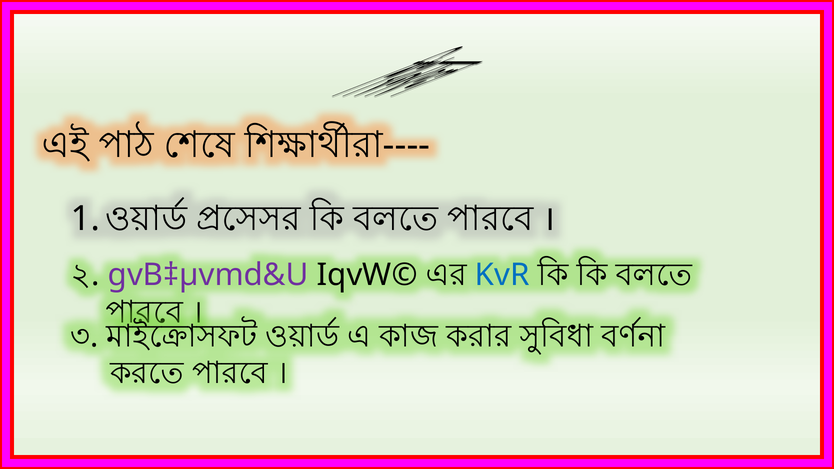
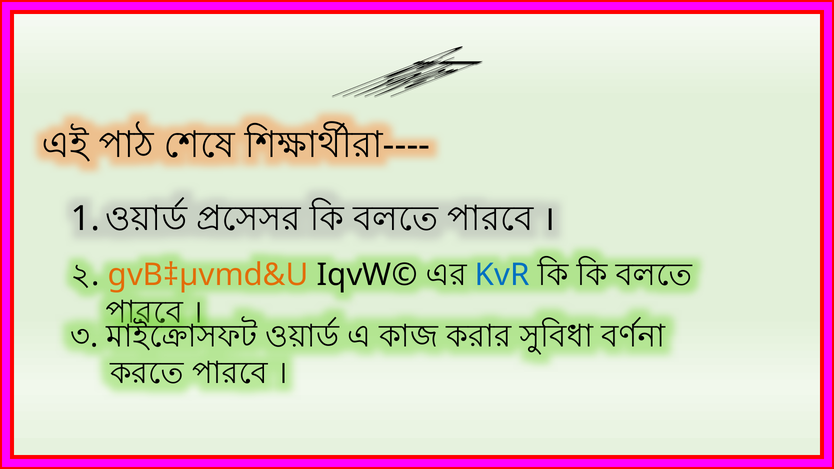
gvB‡µvmd&U colour: purple -> orange
